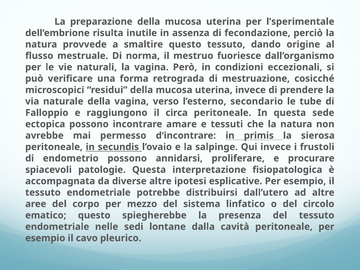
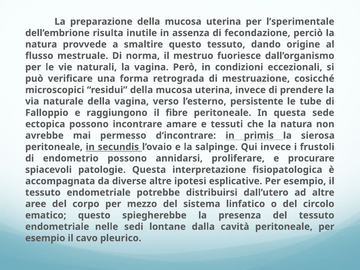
secondario: secondario -> persistente
circa: circa -> fibre
